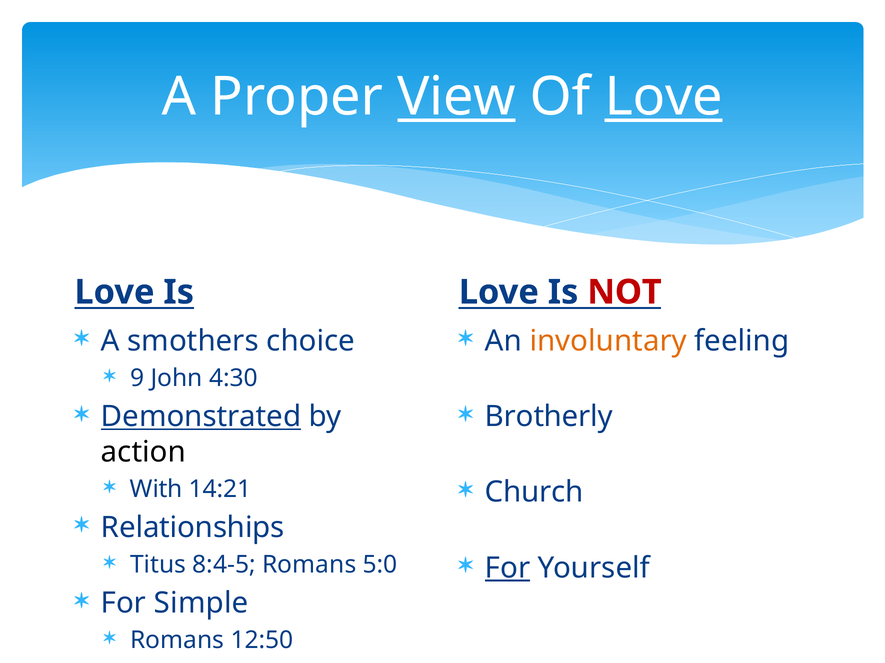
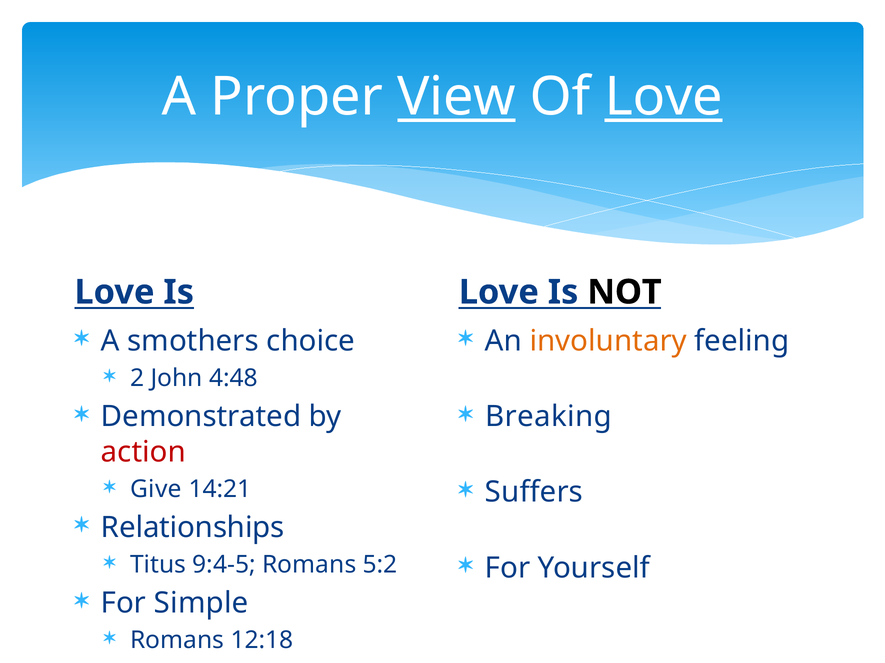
NOT colour: red -> black
9: 9 -> 2
4:30: 4:30 -> 4:48
Demonstrated underline: present -> none
Brotherly: Brotherly -> Breaking
action colour: black -> red
With: With -> Give
Church: Church -> Suffers
8:4-5: 8:4-5 -> 9:4-5
5:0: 5:0 -> 5:2
For at (508, 568) underline: present -> none
12:50: 12:50 -> 12:18
